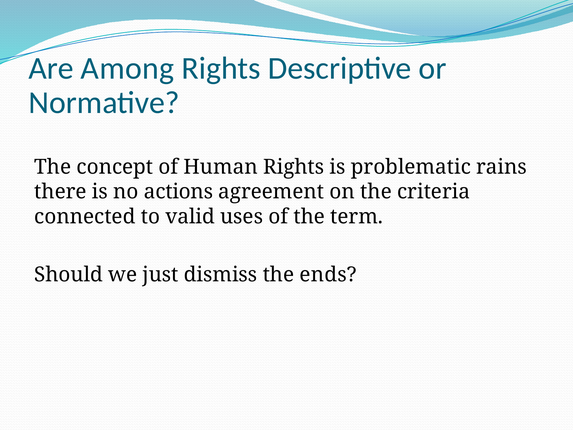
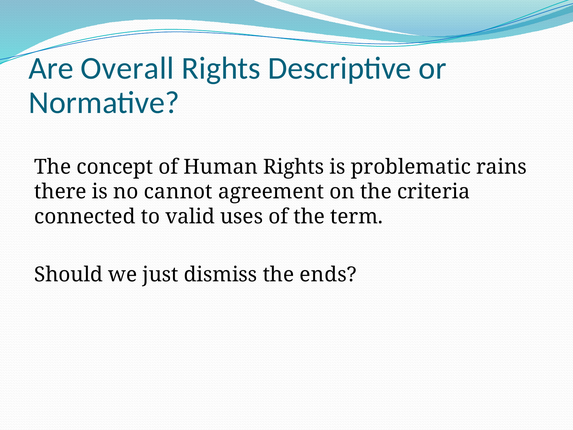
Among: Among -> Overall
actions: actions -> cannot
